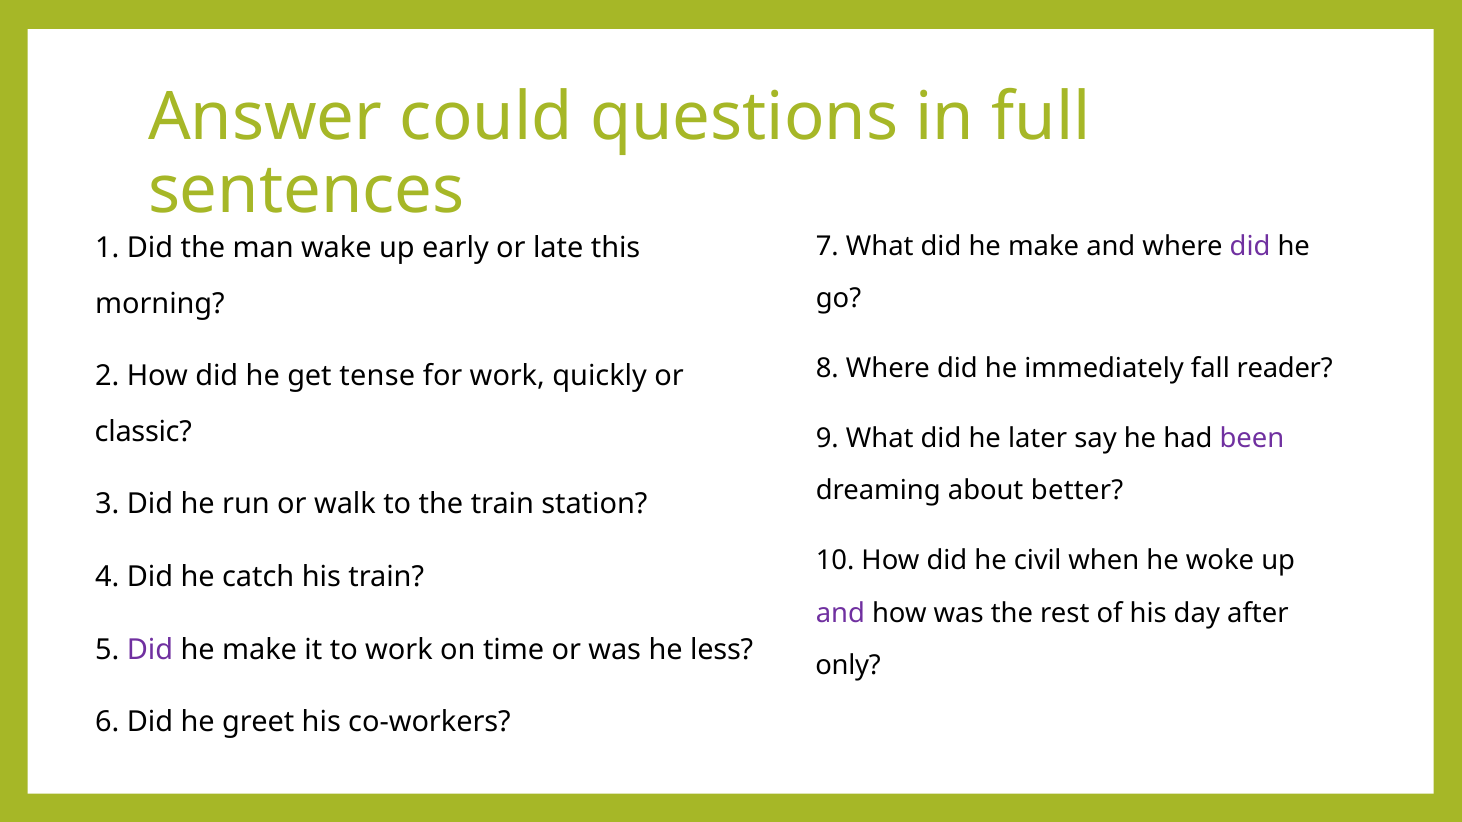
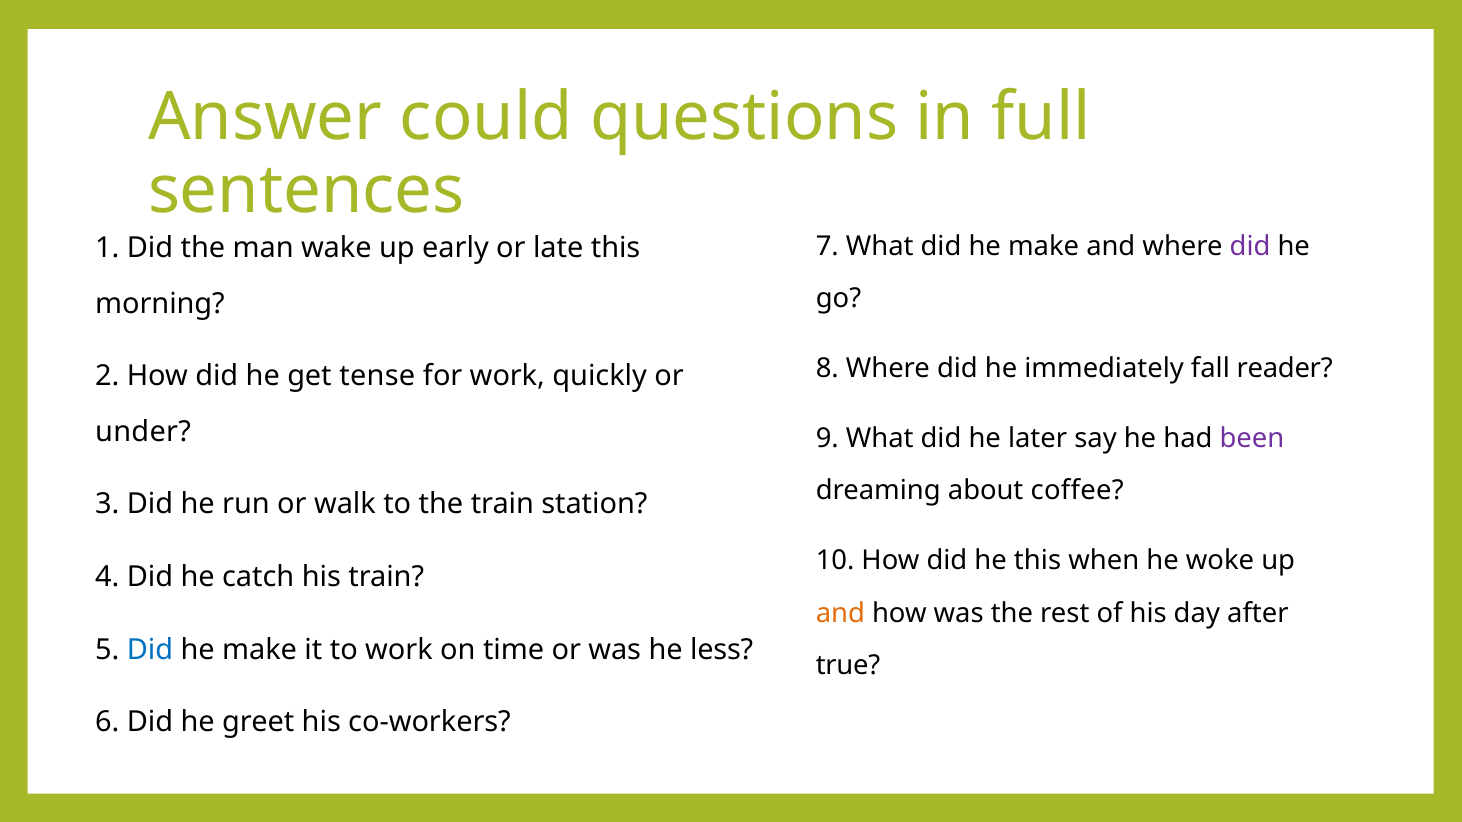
classic: classic -> under
better: better -> coffee
he civil: civil -> this
and at (840, 613) colour: purple -> orange
Did at (150, 650) colour: purple -> blue
only: only -> true
